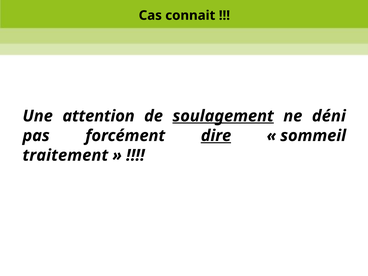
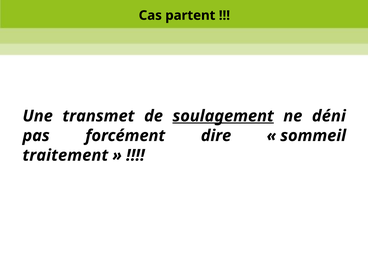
connait: connait -> partent
attention: attention -> transmet
dire underline: present -> none
